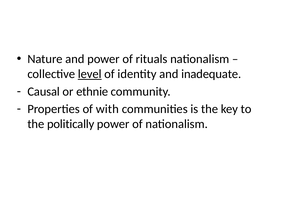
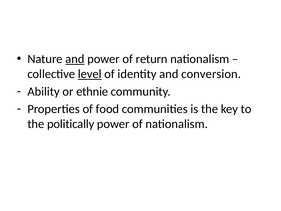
and at (75, 59) underline: none -> present
rituals: rituals -> return
inadequate: inadequate -> conversion
Causal: Causal -> Ability
with: with -> food
